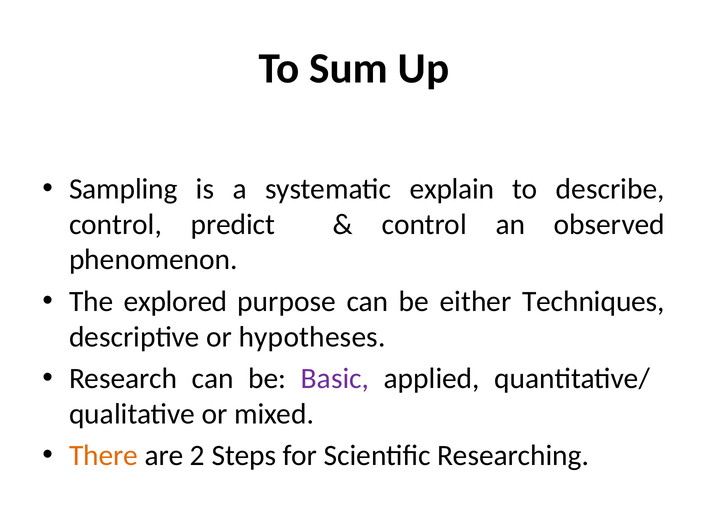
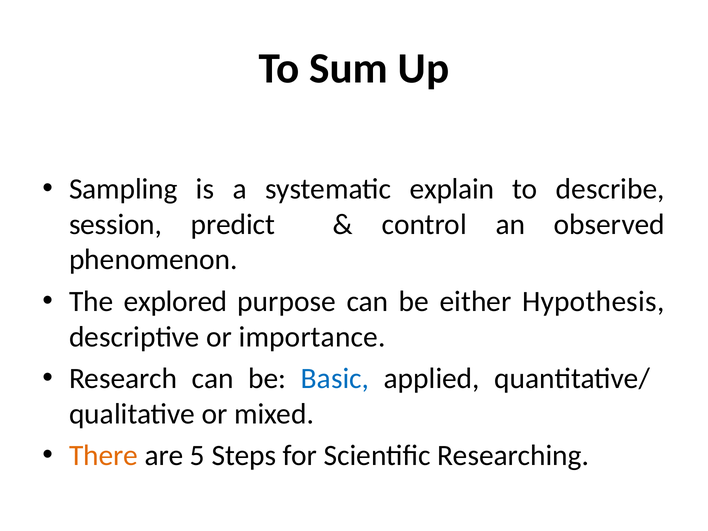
control at (116, 224): control -> session
Techniques: Techniques -> Hypothesis
hypotheses: hypotheses -> importance
Basic colour: purple -> blue
2: 2 -> 5
